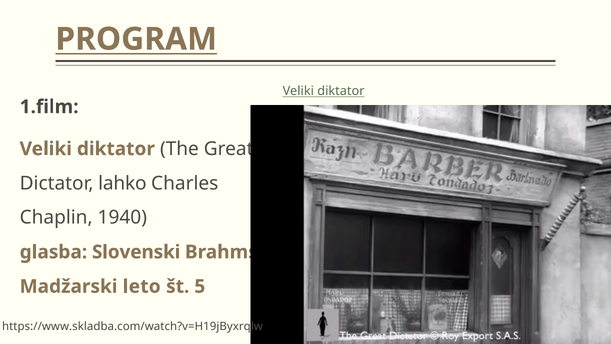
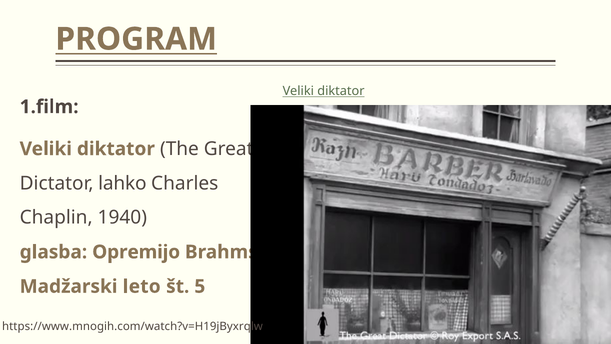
Slovenski: Slovenski -> Opremijo
https://www.skladba.com/watch?v=H19jByxrqlw: https://www.skladba.com/watch?v=H19jByxrqlw -> https://www.mnogih.com/watch?v=H19jByxrqlw
